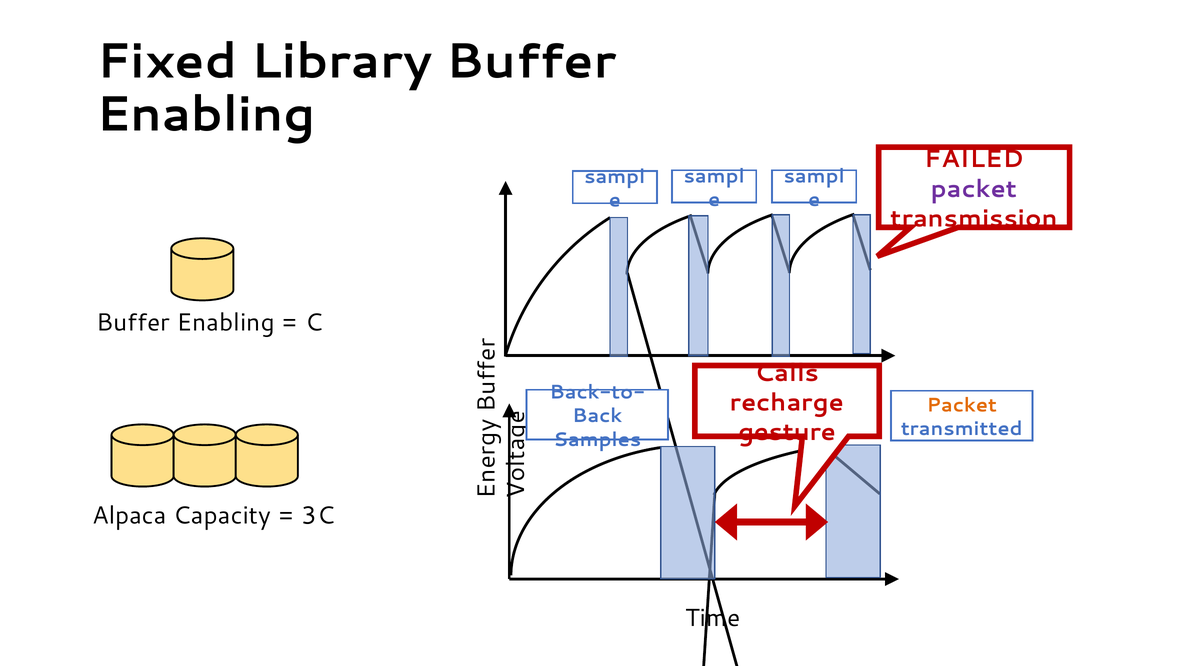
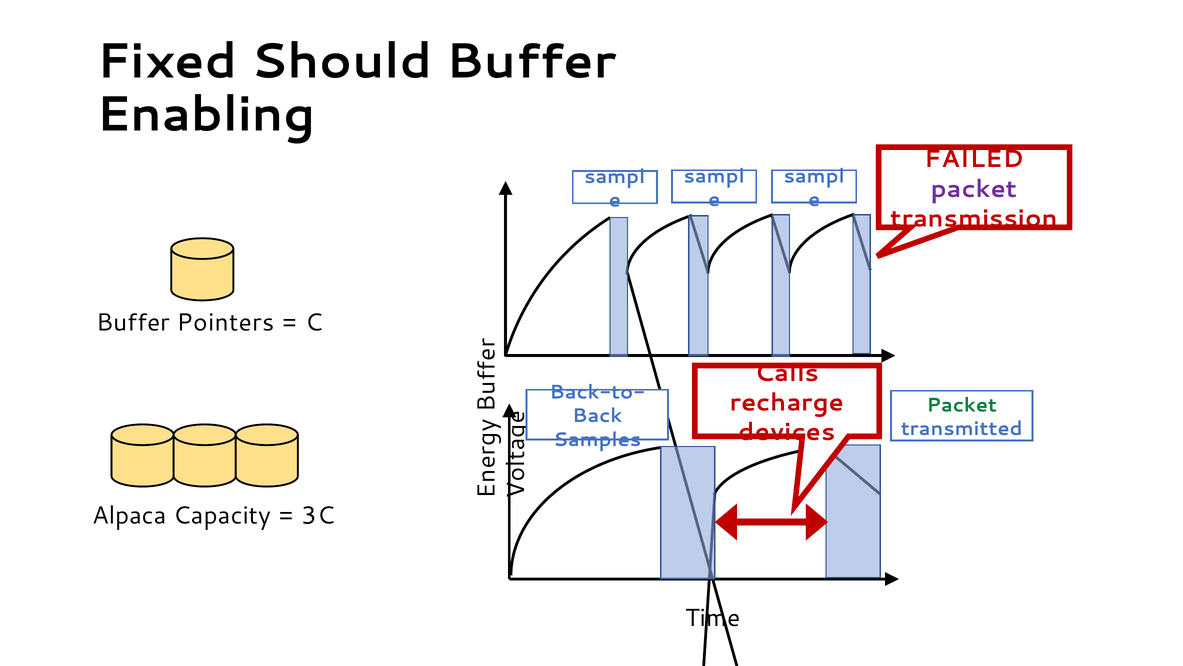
Library: Library -> Should
Enabling at (226, 322): Enabling -> Pointers
Packet at (962, 405) colour: orange -> green
gesture: gesture -> devices
